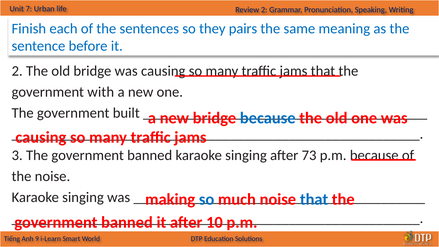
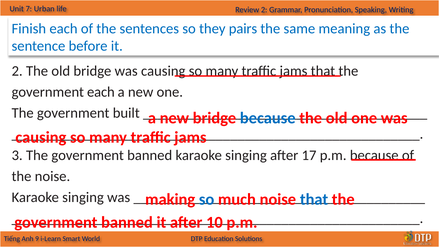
government with: with -> each
73: 73 -> 17
